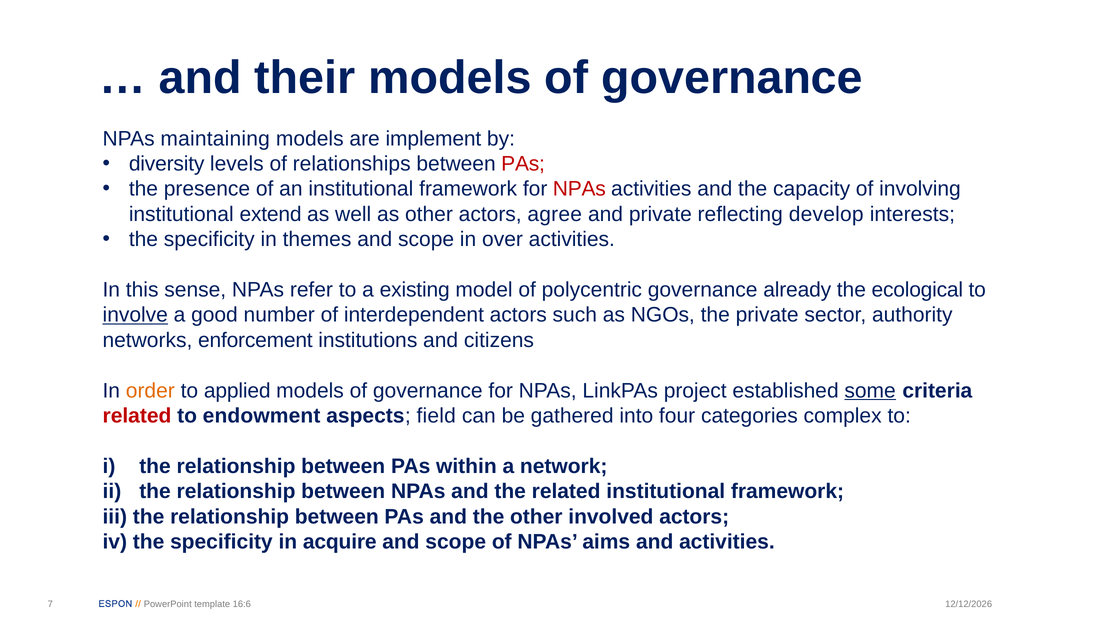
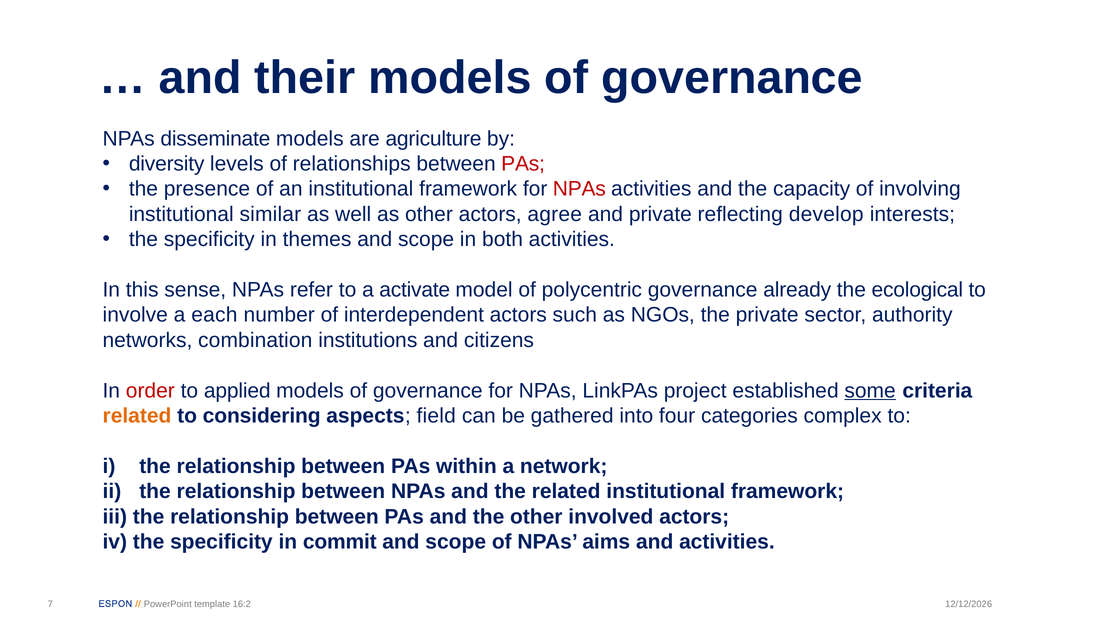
maintaining: maintaining -> disseminate
implement: implement -> agriculture
extend: extend -> similar
over: over -> both
existing: existing -> activate
involve underline: present -> none
good: good -> each
enforcement: enforcement -> combination
order colour: orange -> red
related at (137, 416) colour: red -> orange
endowment: endowment -> considering
acquire: acquire -> commit
16:6: 16:6 -> 16:2
